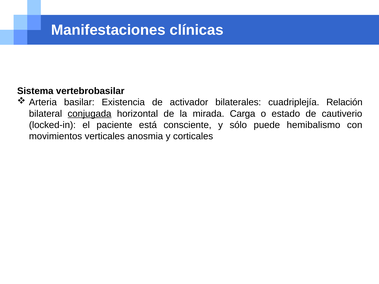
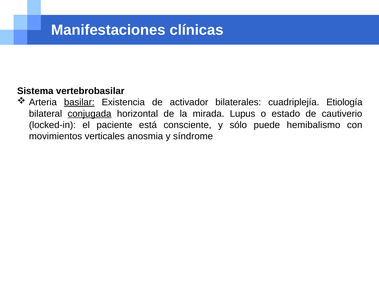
basilar underline: none -> present
Relación: Relación -> Etiología
Carga: Carga -> Lupus
corticales: corticales -> síndrome
